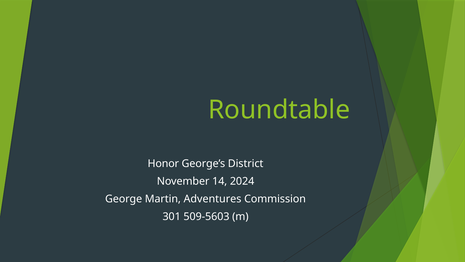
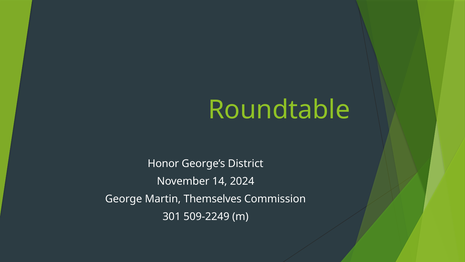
Adventures: Adventures -> Themselves
509-5603: 509-5603 -> 509-2249
